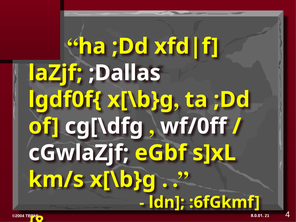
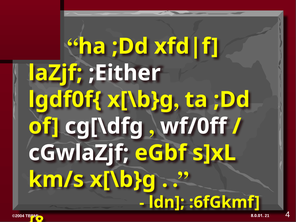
;Dallas: ;Dallas -> ;Either
